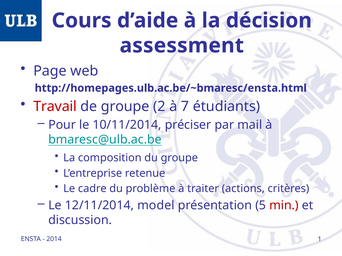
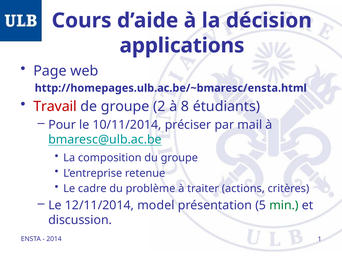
assessment: assessment -> applications
7: 7 -> 8
min colour: red -> green
